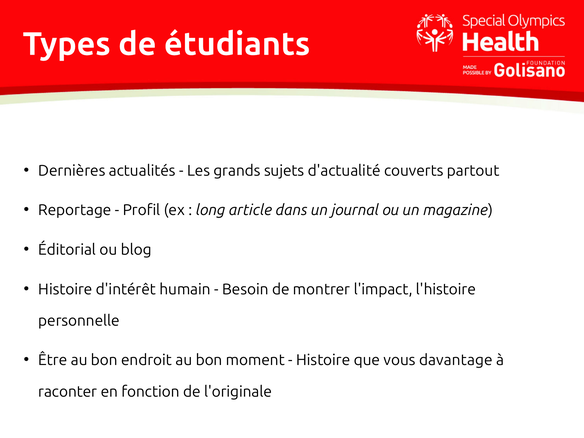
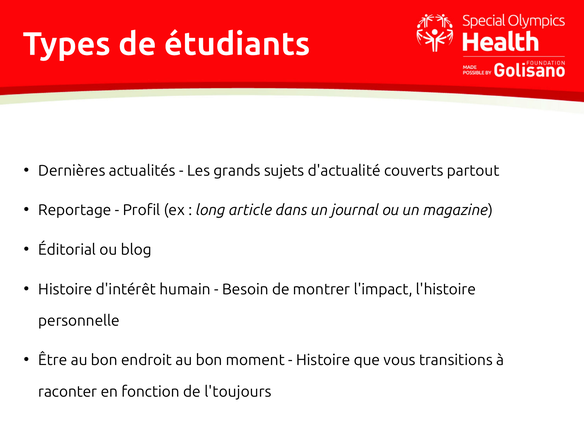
davantage: davantage -> transitions
l'originale: l'originale -> l'toujours
